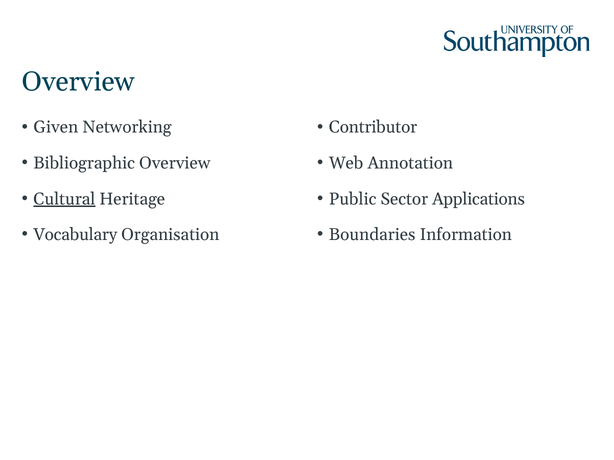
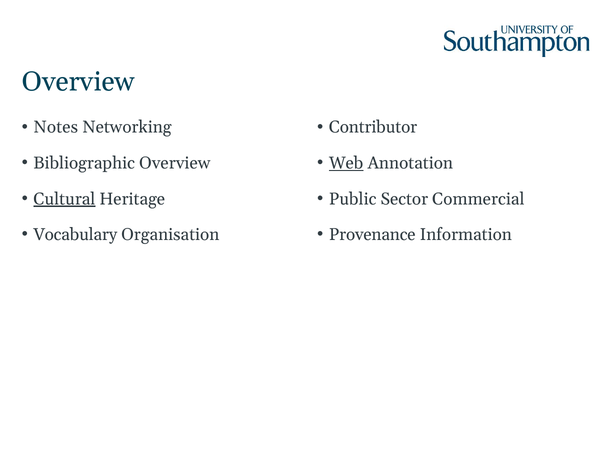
Given: Given -> Notes
Web underline: none -> present
Applications: Applications -> Commercial
Boundaries: Boundaries -> Provenance
